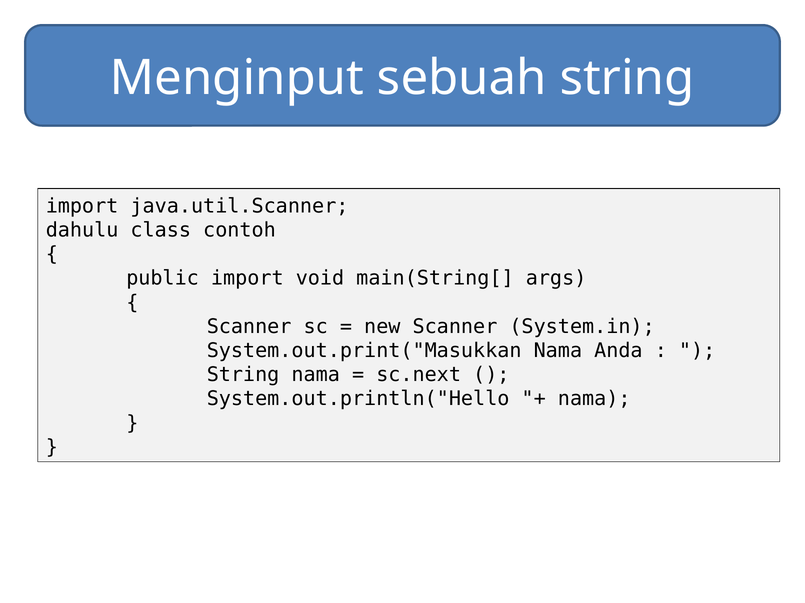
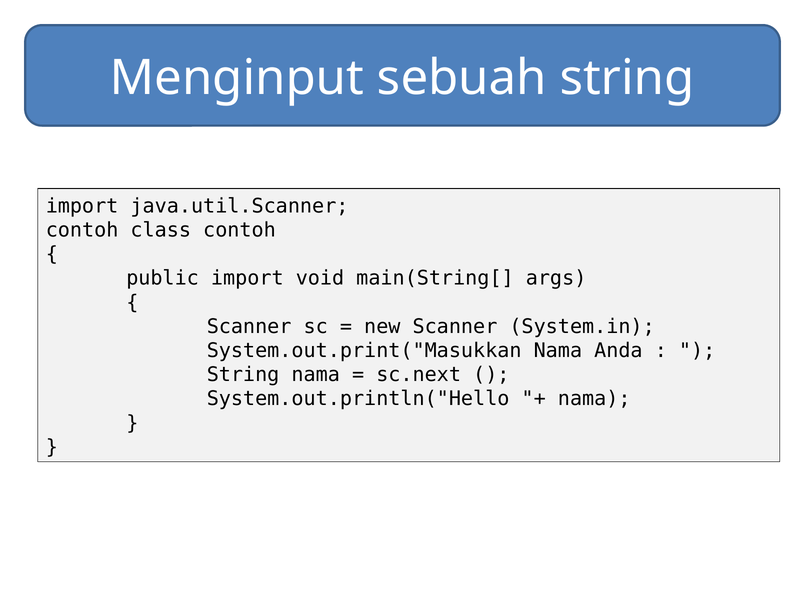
dahulu at (82, 230): dahulu -> contoh
